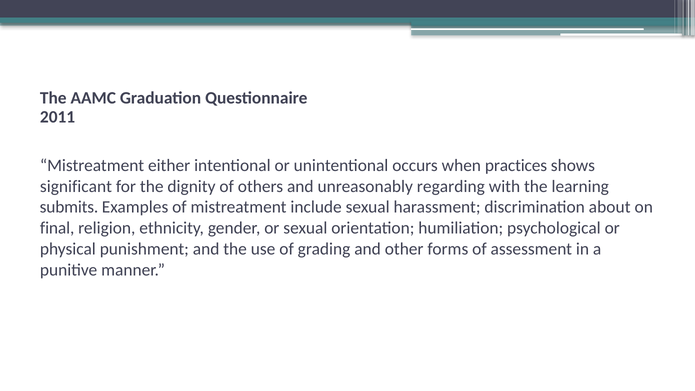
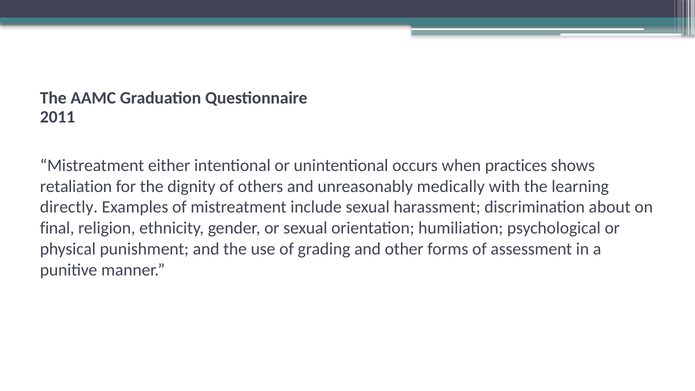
significant: significant -> retaliation
regarding: regarding -> medically
submits: submits -> directly
